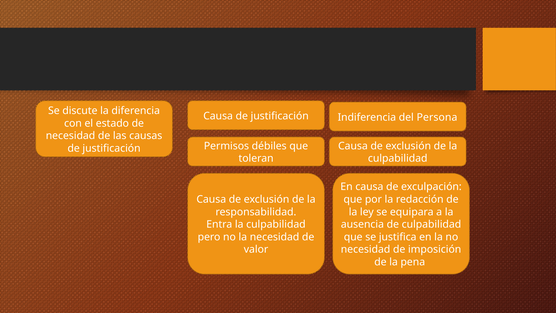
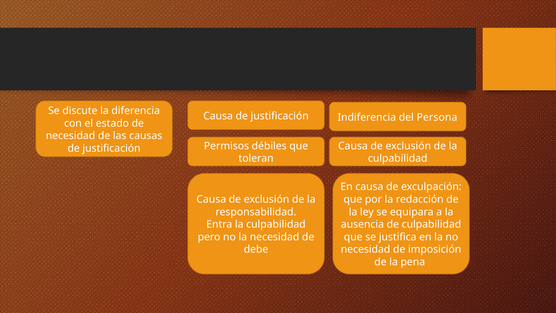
valor: valor -> debe
